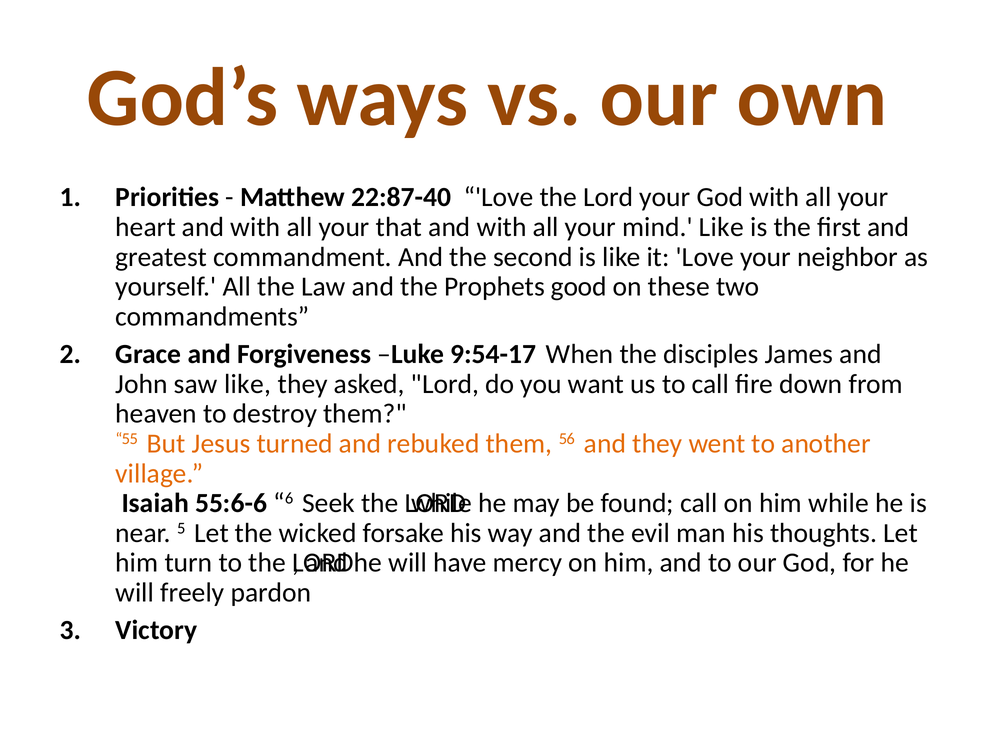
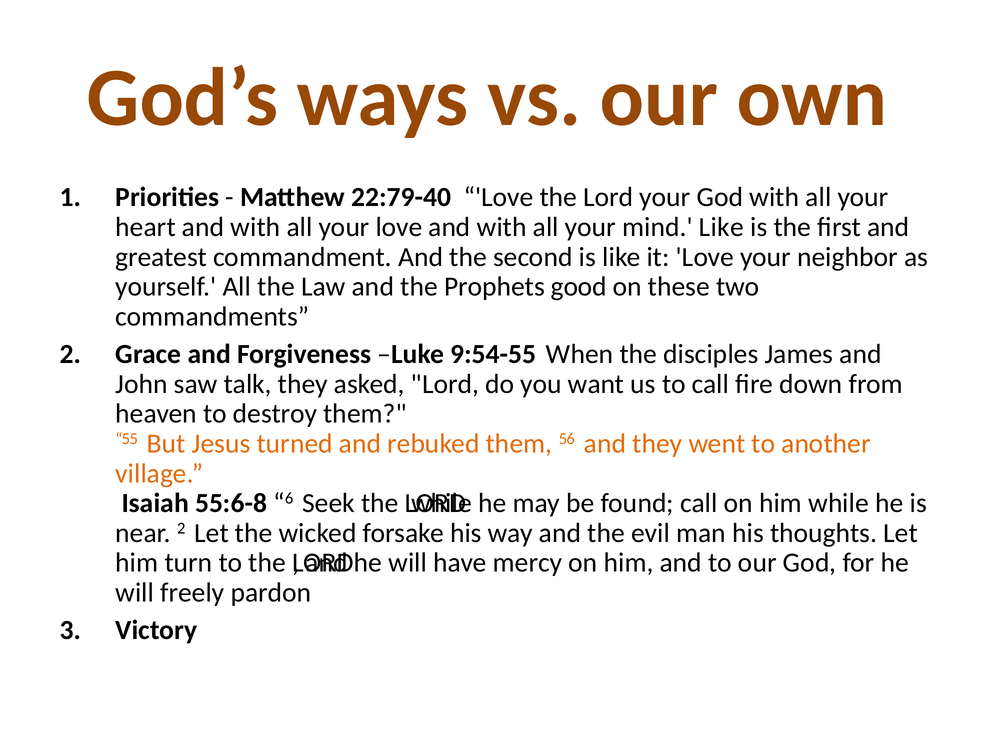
22:87-40: 22:87-40 -> 22:79-40
your that: that -> love
9:54-17: 9:54-17 -> 9:54-55
saw like: like -> talk
55:6-6: 55:6-6 -> 55:6-8
near 5: 5 -> 2
